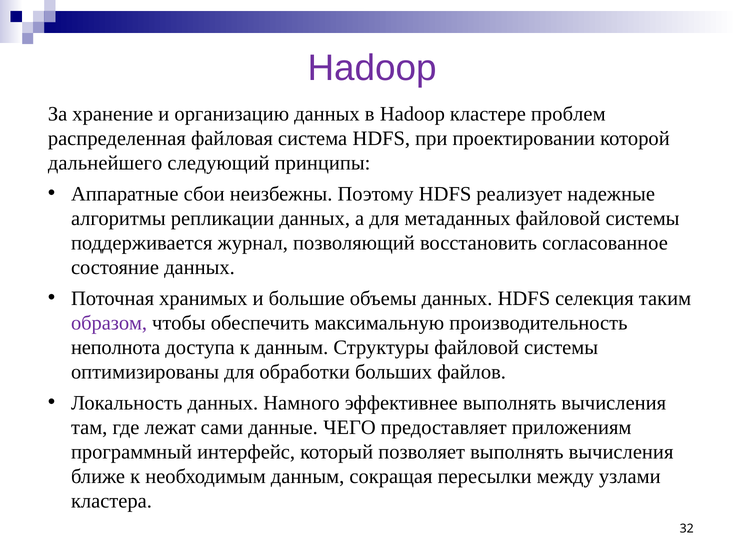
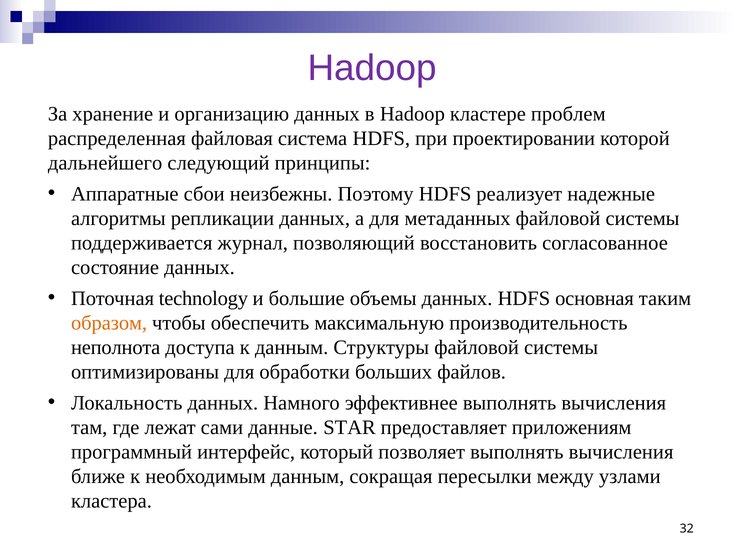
хранимых: хранимых -> technology
селекция: селекция -> основная
образом colour: purple -> orange
ЧЕГО: ЧЕГО -> STAR
